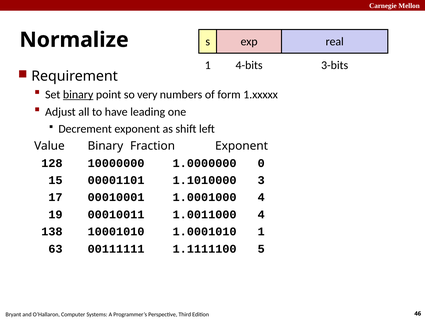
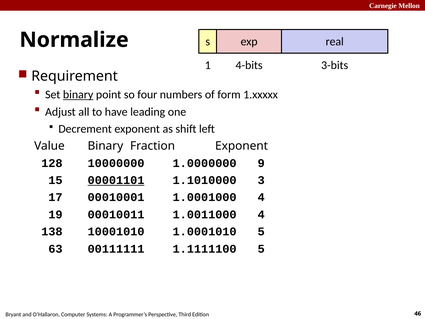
very: very -> four
0: 0 -> 9
00001101 underline: none -> present
1.0001010 1: 1 -> 5
